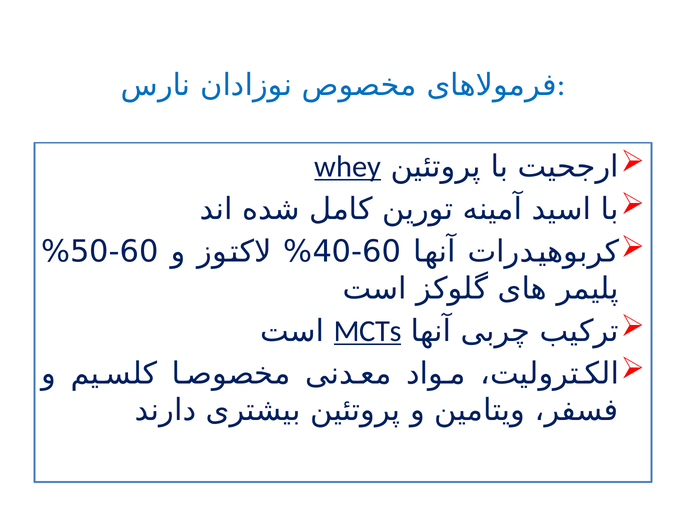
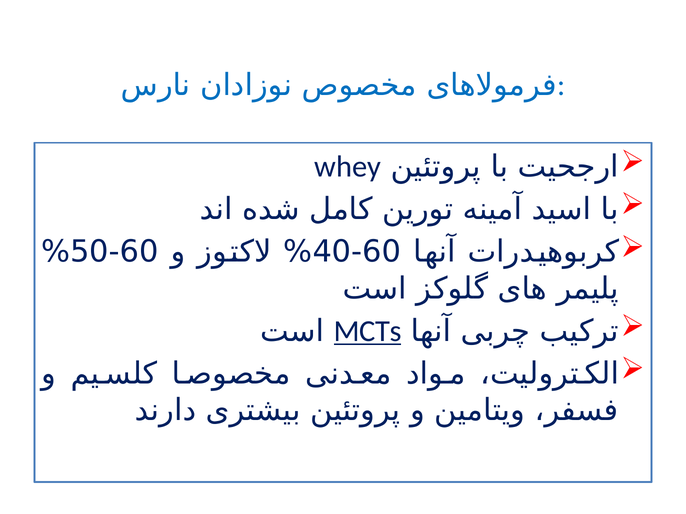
whey underline: present -> none
